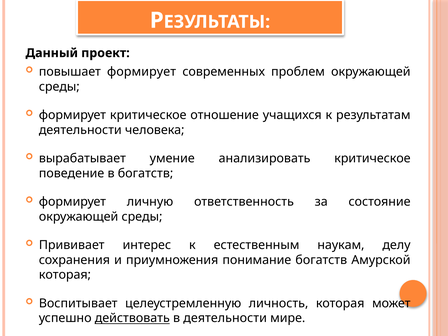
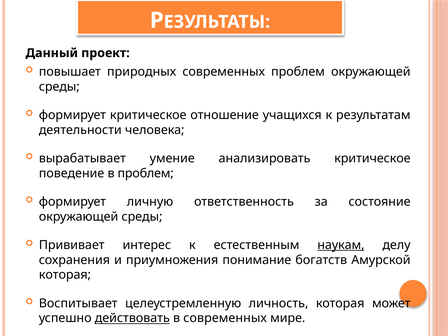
повышает формирует: формирует -> природных
в богатств: богатств -> проблем
наукам underline: none -> present
в деятельности: деятельности -> современных
